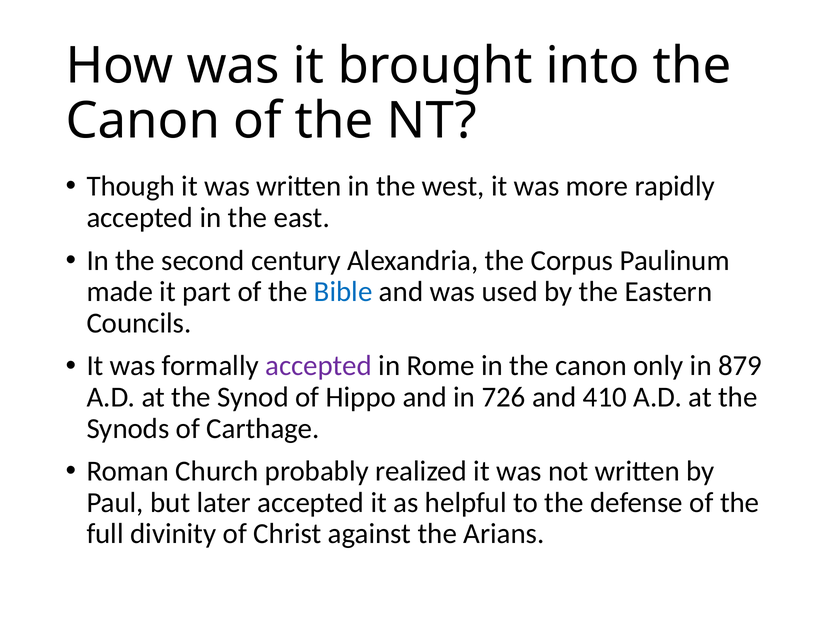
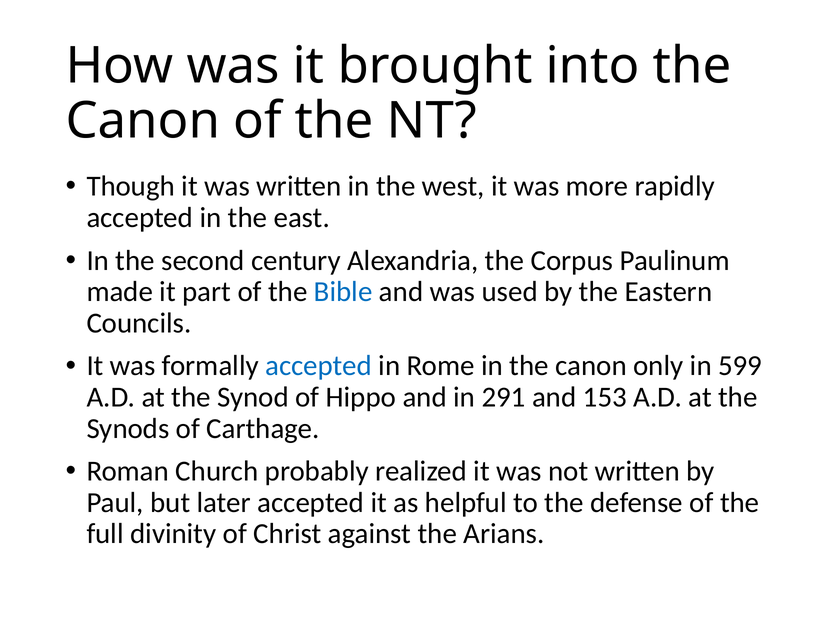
accepted at (319, 366) colour: purple -> blue
879: 879 -> 599
726: 726 -> 291
410: 410 -> 153
